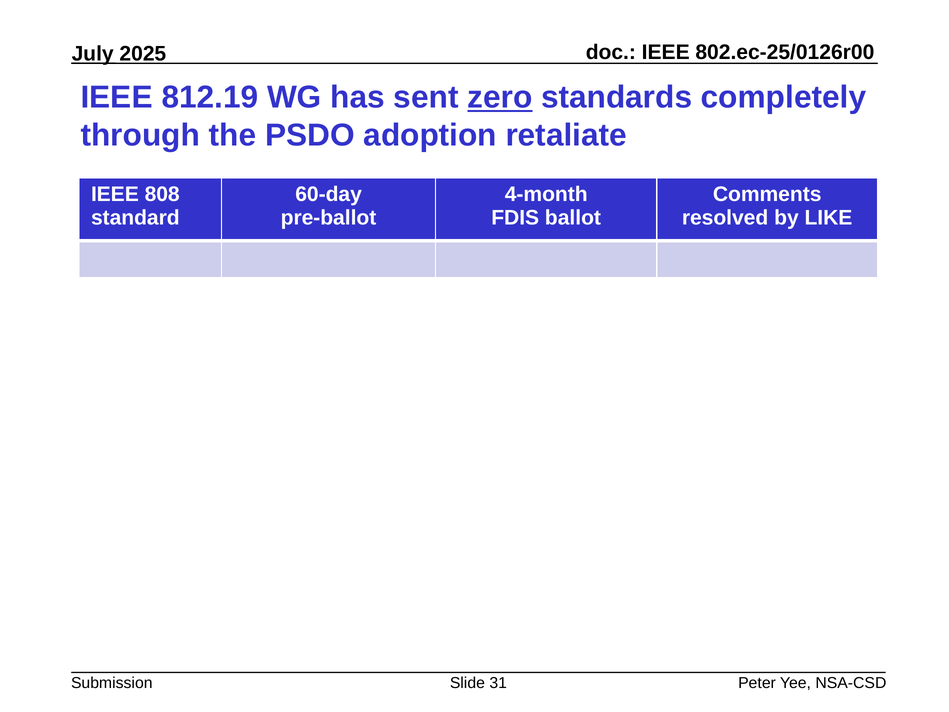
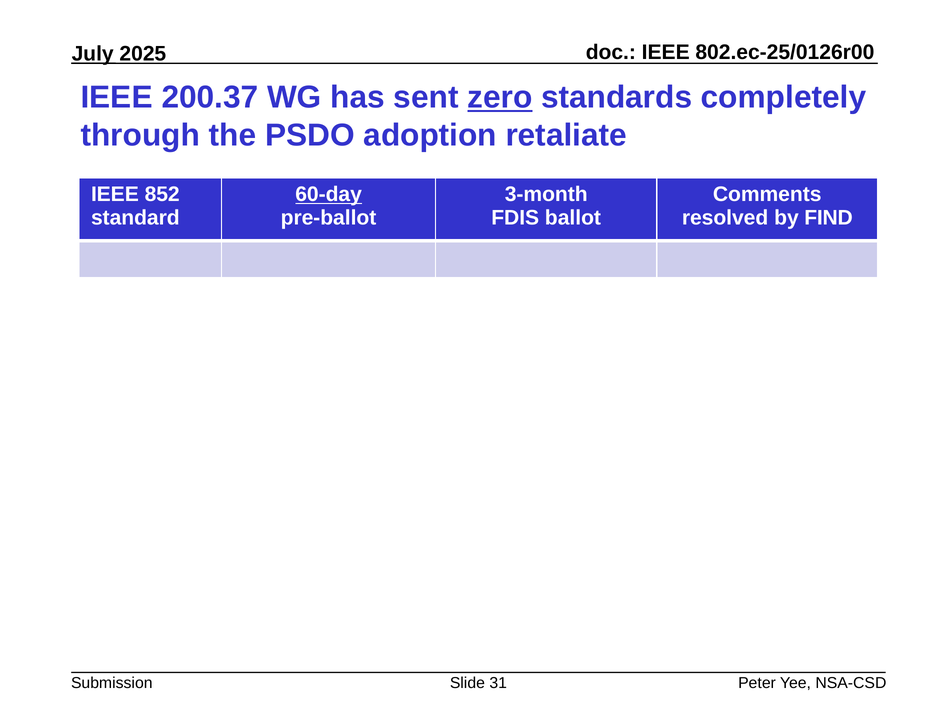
812.19: 812.19 -> 200.37
808: 808 -> 852
60-day underline: none -> present
4-month: 4-month -> 3-month
LIKE: LIKE -> FIND
